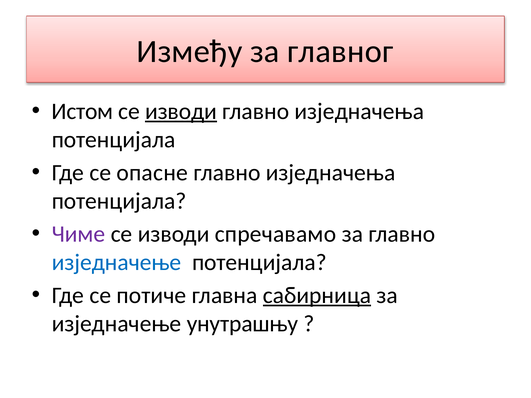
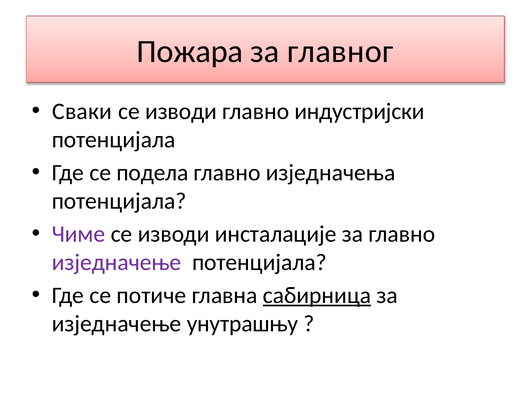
Између: Између -> Пожара
Истом: Истом -> Сваки
изводи at (181, 111) underline: present -> none
изједначења at (359, 111): изједначења -> индустријски
опасне: опасне -> подела
спречавамо: спречавамо -> инсталације
изједначење at (117, 262) colour: blue -> purple
